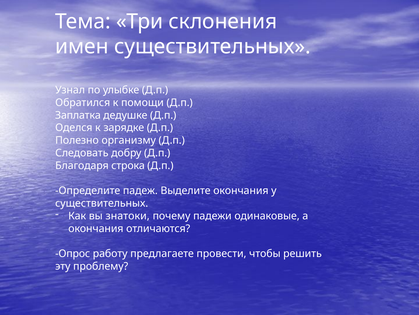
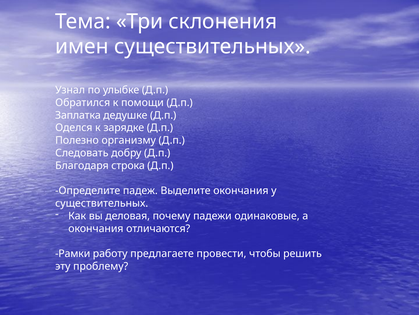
знатоки: знатоки -> деловая
Опрос: Опрос -> Рамки
